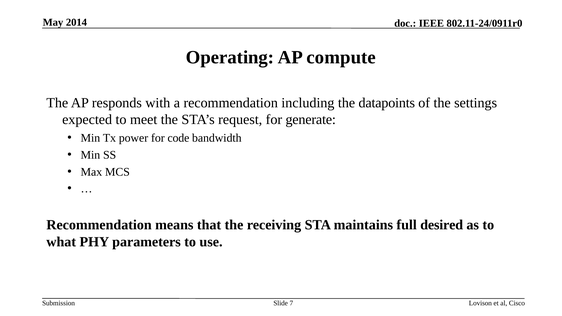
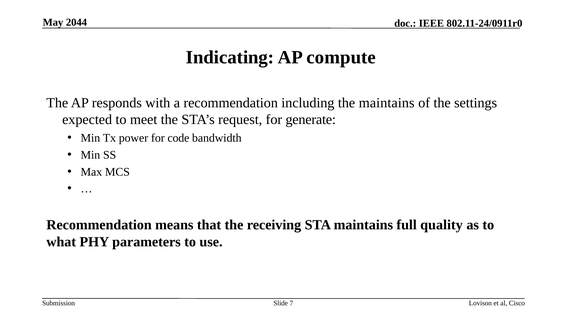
2014: 2014 -> 2044
Operating: Operating -> Indicating
the datapoints: datapoints -> maintains
desired: desired -> quality
